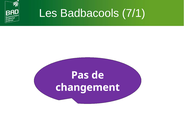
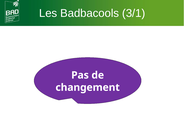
7/1: 7/1 -> 3/1
